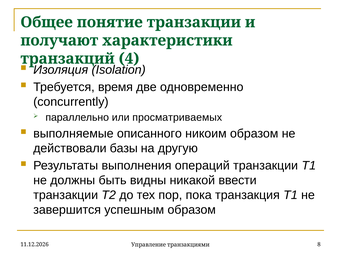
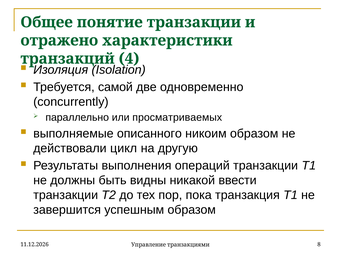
получают: получают -> отражено
время: время -> самой
базы: базы -> цикл
